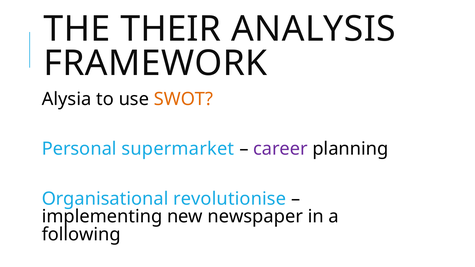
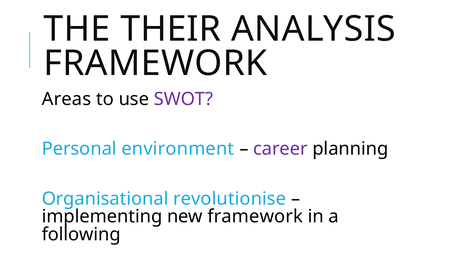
Alysia: Alysia -> Areas
SWOT colour: orange -> purple
supermarket: supermarket -> environment
new newspaper: newspaper -> framework
